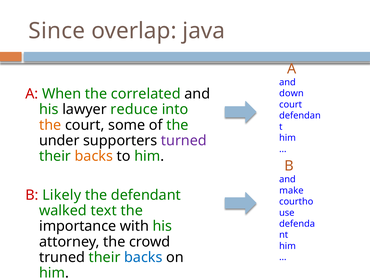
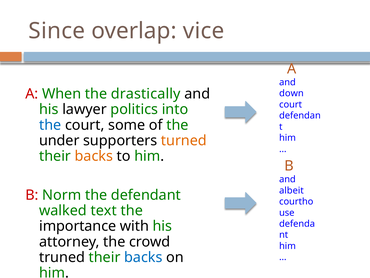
java: java -> vice
correlated: correlated -> drastically
reduce: reduce -> politics
the at (50, 125) colour: orange -> blue
turned colour: purple -> orange
make: make -> albeit
Likely: Likely -> Norm
